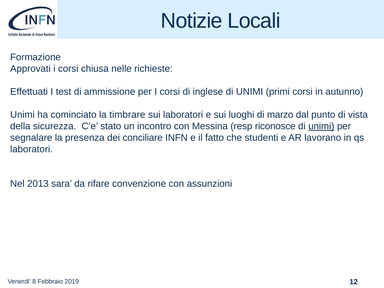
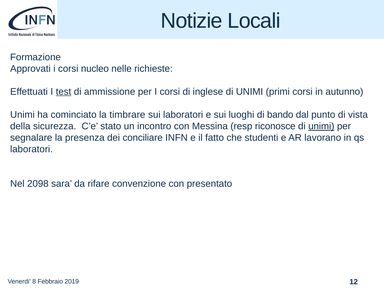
chiusa: chiusa -> nucleo
test underline: none -> present
marzo: marzo -> bando
2013: 2013 -> 2098
assunzioni: assunzioni -> presentato
